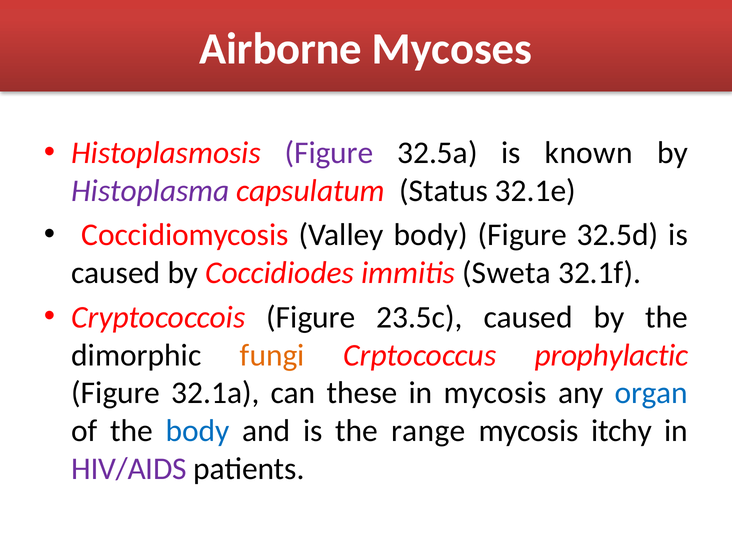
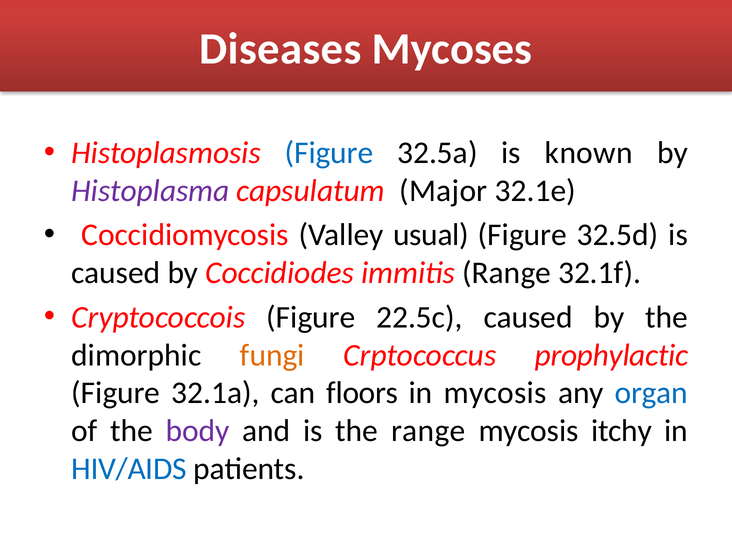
Airborne: Airborne -> Diseases
Figure at (329, 153) colour: purple -> blue
Status: Status -> Major
Valley body: body -> usual
immitis Sweta: Sweta -> Range
23.5c: 23.5c -> 22.5c
these: these -> floors
body at (198, 431) colour: blue -> purple
HIV/AIDS colour: purple -> blue
